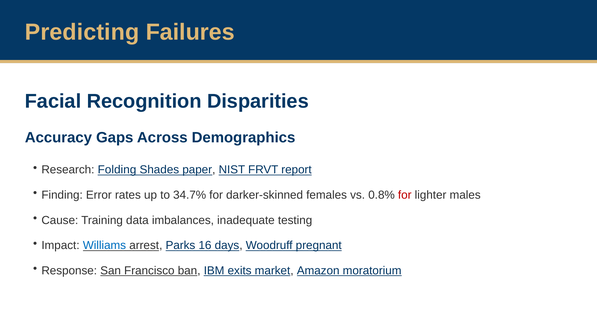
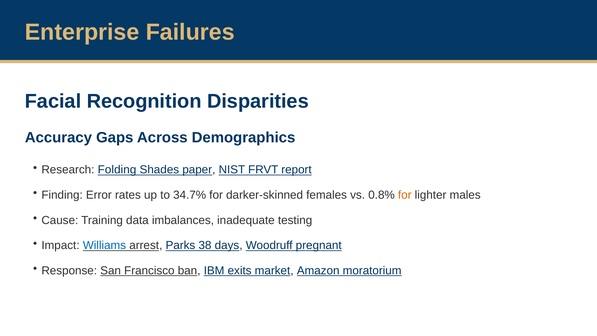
Predicting: Predicting -> Enterprise
for at (405, 195) colour: red -> orange
16: 16 -> 38
